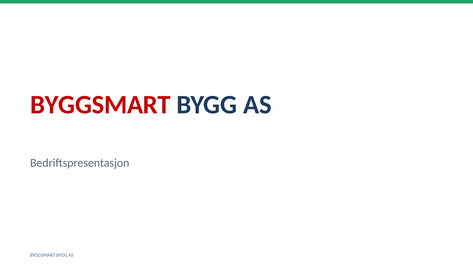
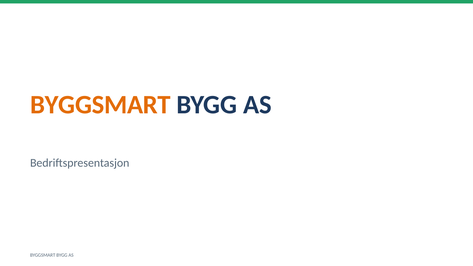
BYGGSMART at (100, 105) colour: red -> orange
